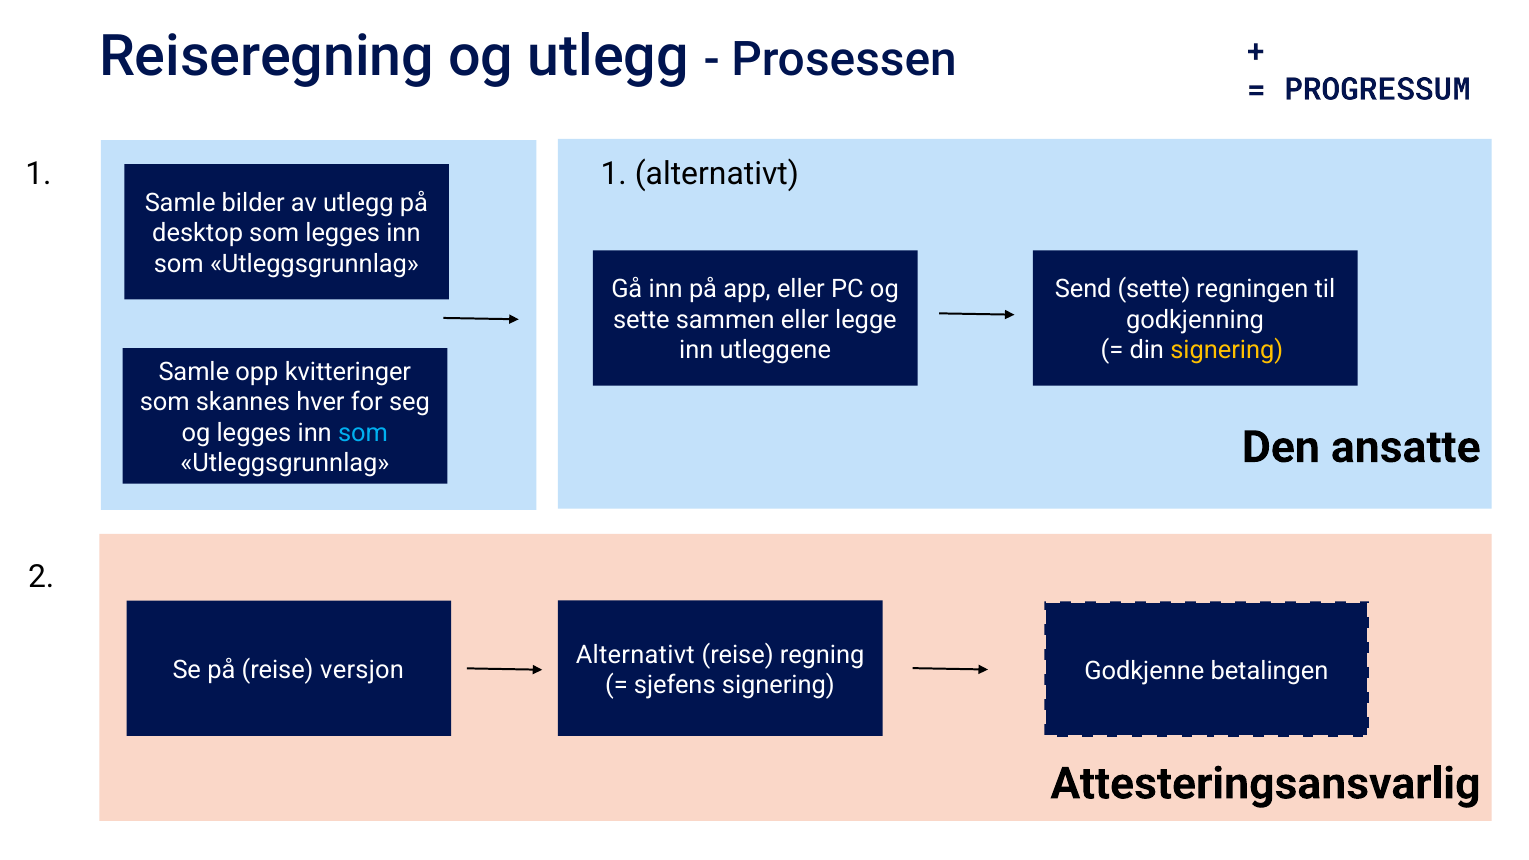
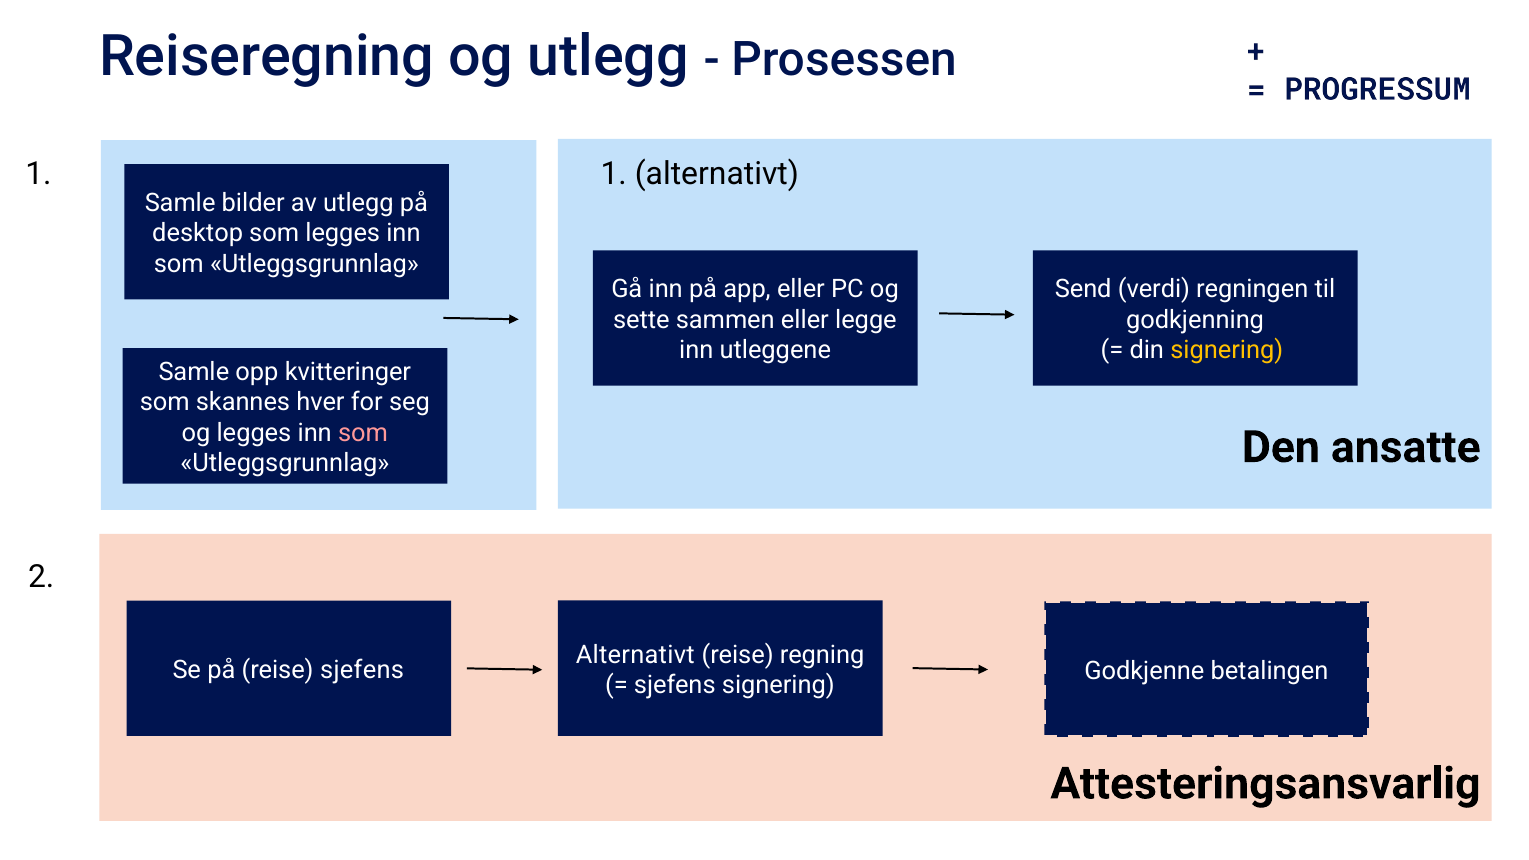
Send sette: sette -> verdi
som at (363, 433) colour: light blue -> pink
reise versjon: versjon -> sjefens
